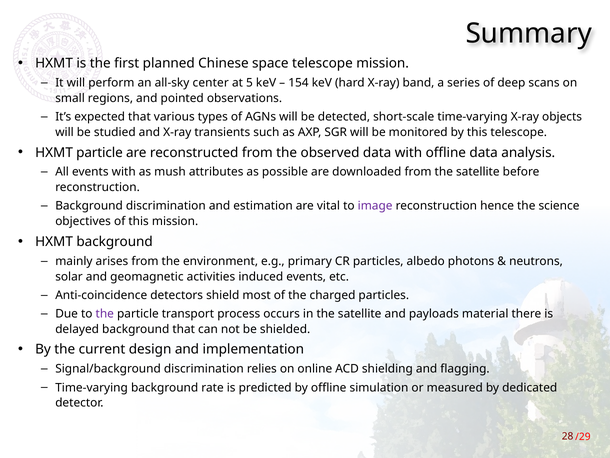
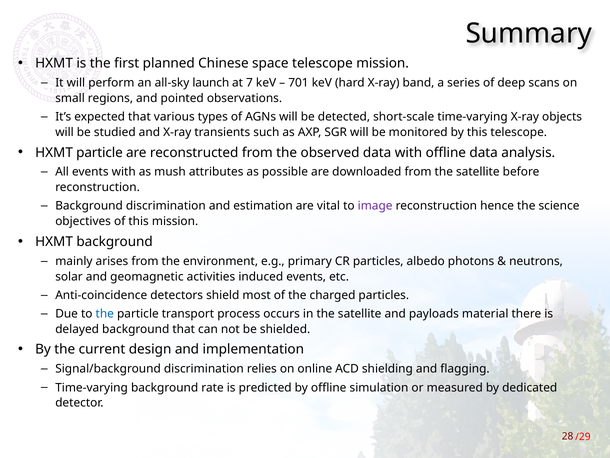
center: center -> launch
5: 5 -> 7
154: 154 -> 701
the at (105, 313) colour: purple -> blue
